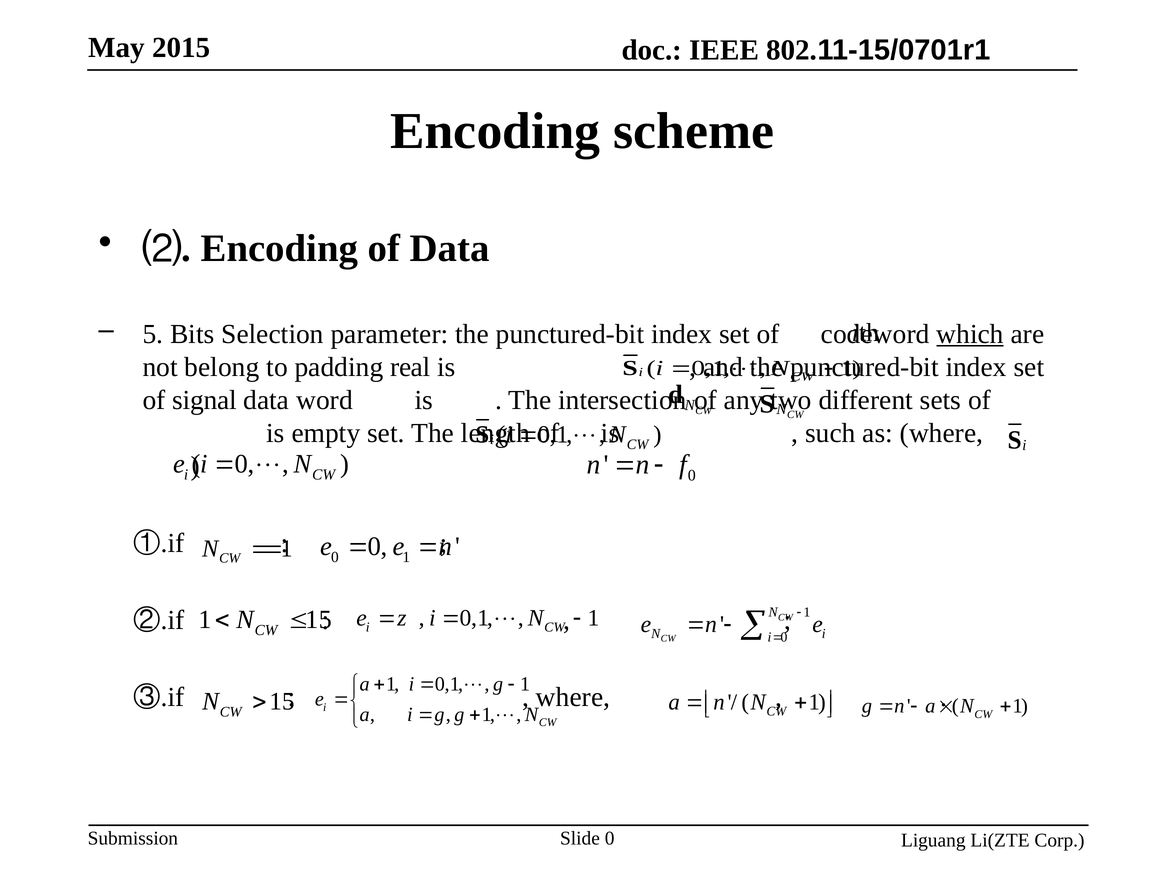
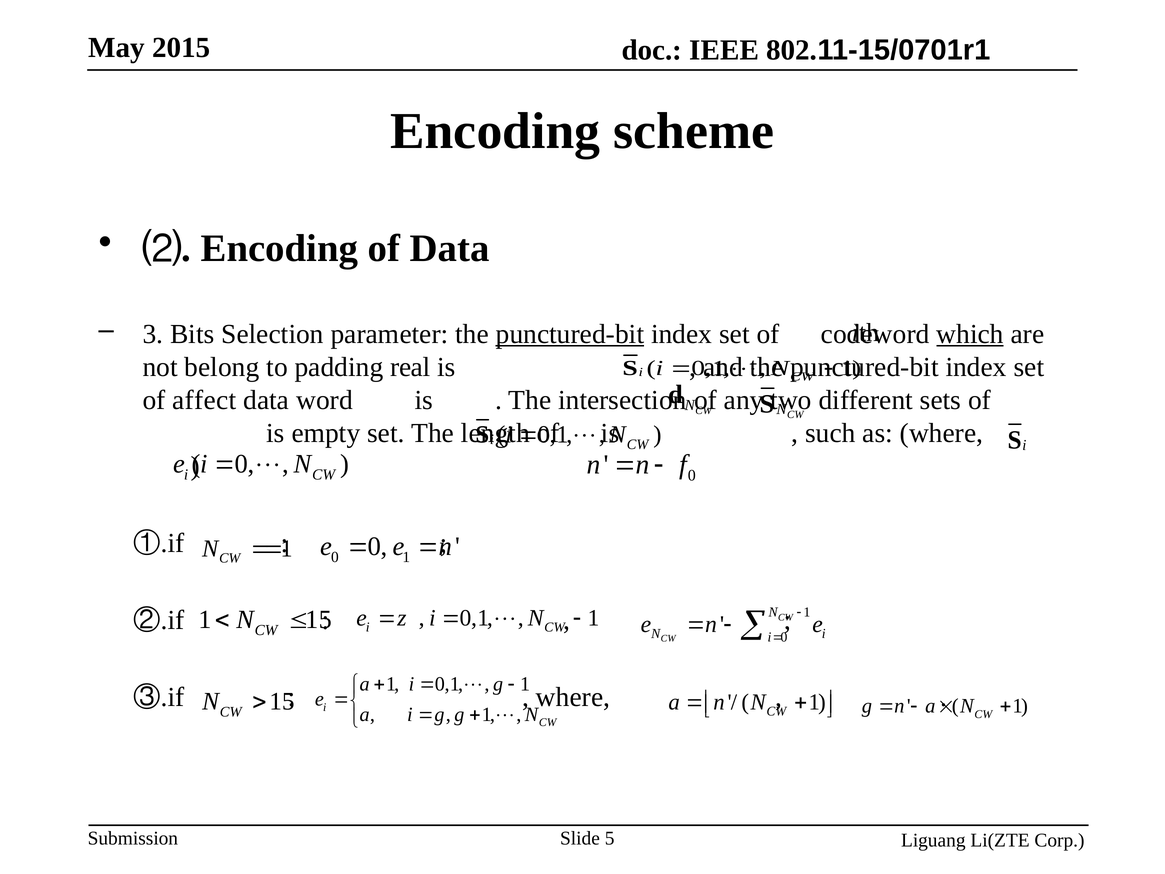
5: 5 -> 3
punctured-bit at (570, 334) underline: none -> present
signal: signal -> affect
Slide 0: 0 -> 5
